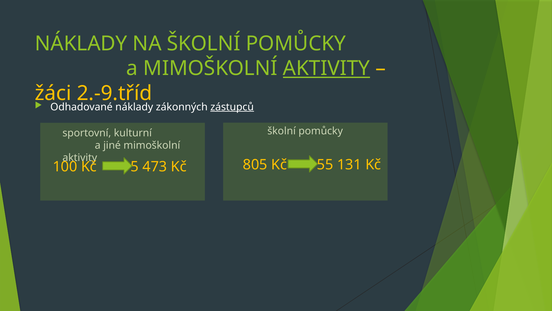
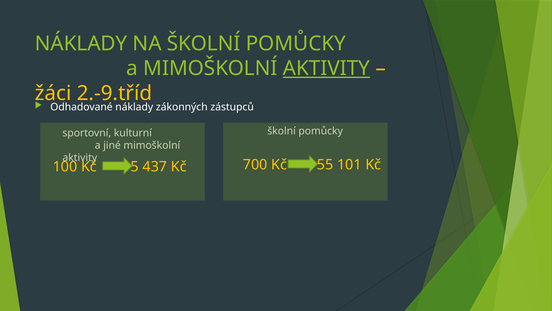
zástupců underline: present -> none
473: 473 -> 437
805: 805 -> 700
131: 131 -> 101
